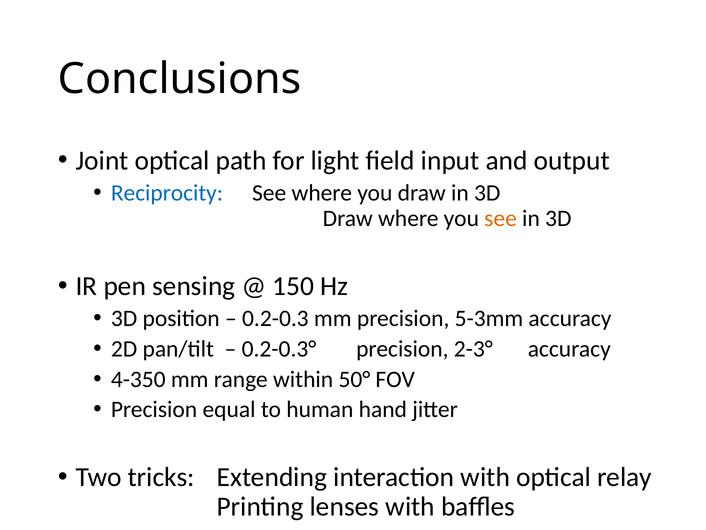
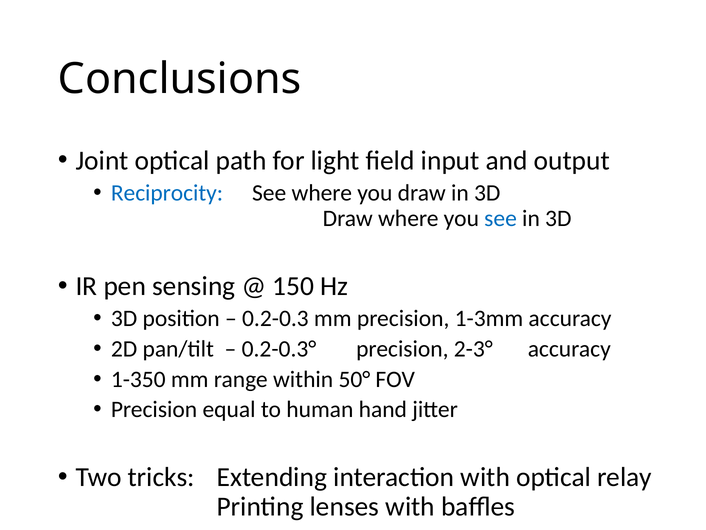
see at (501, 218) colour: orange -> blue
5-3mm: 5-3mm -> 1-3mm
4-350: 4-350 -> 1-350
